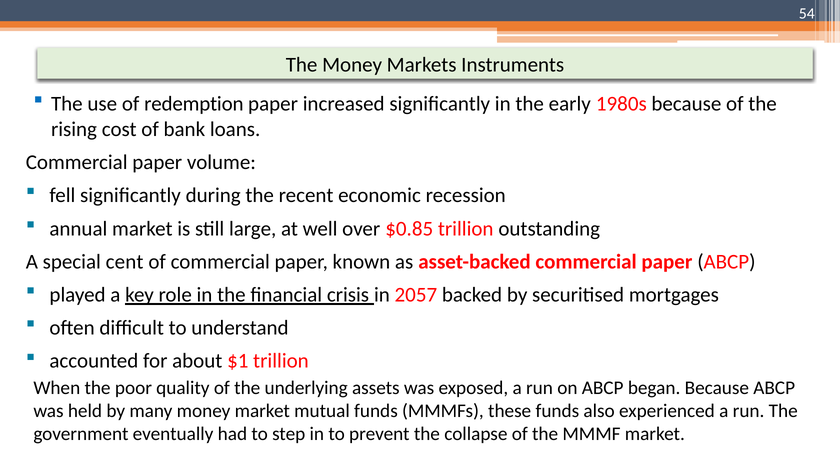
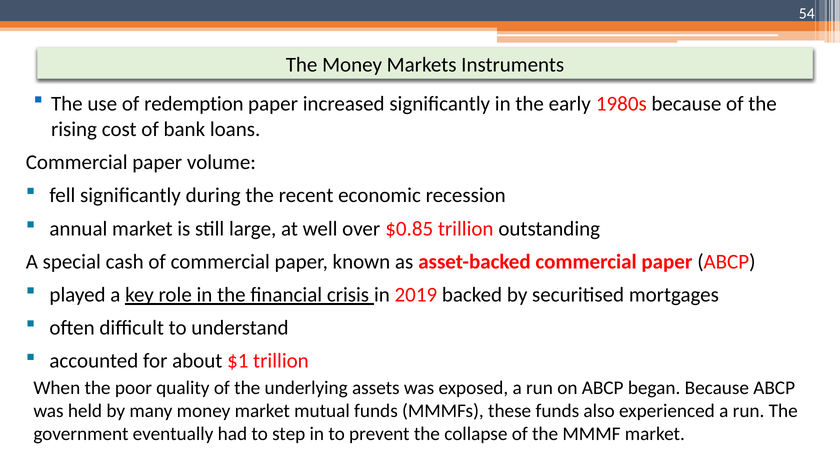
cent: cent -> cash
2057: 2057 -> 2019
